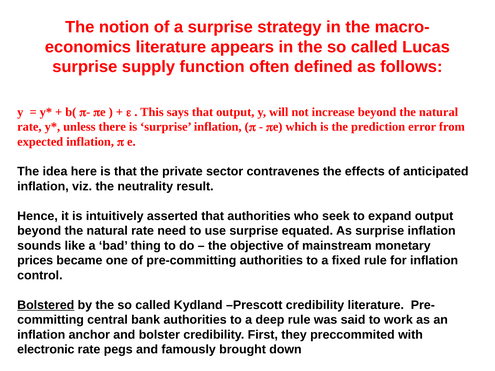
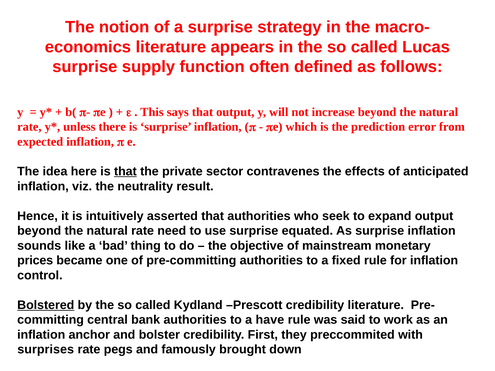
that at (125, 172) underline: none -> present
deep: deep -> have
electronic: electronic -> surprises
